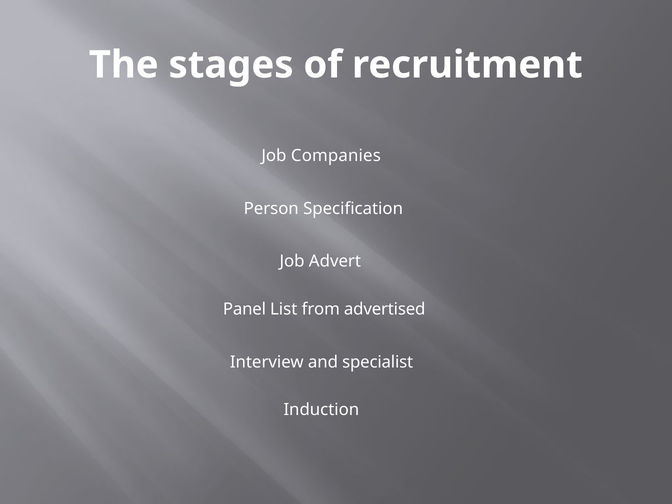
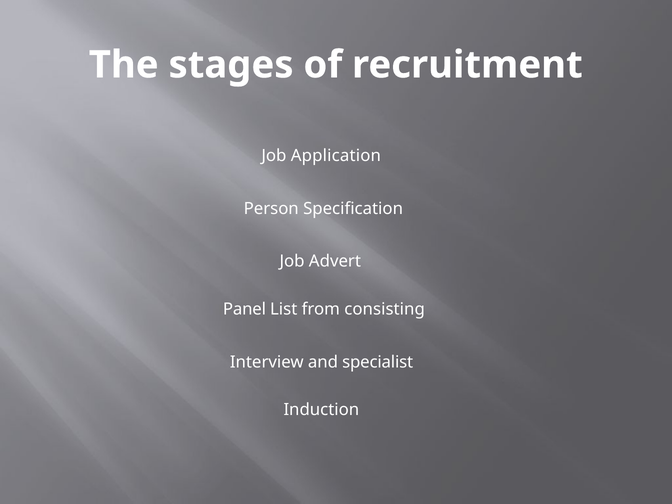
Companies: Companies -> Application
advertised: advertised -> consisting
